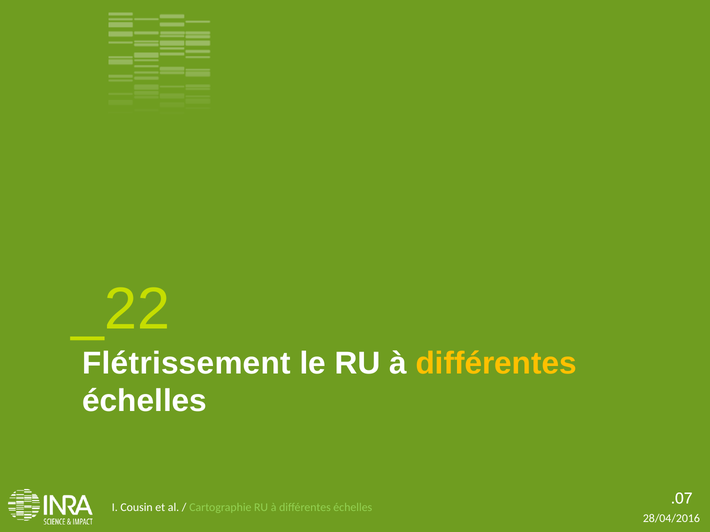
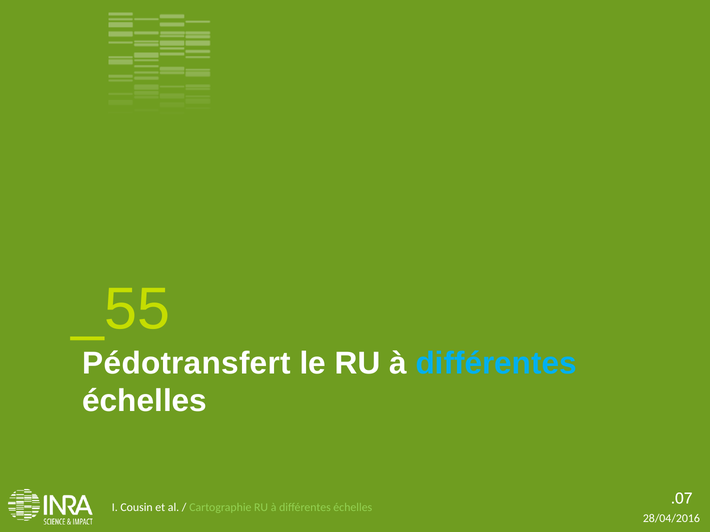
_22: _22 -> _55
Flétrissement: Flétrissement -> Pédotransfert
différentes at (496, 364) colour: yellow -> light blue
